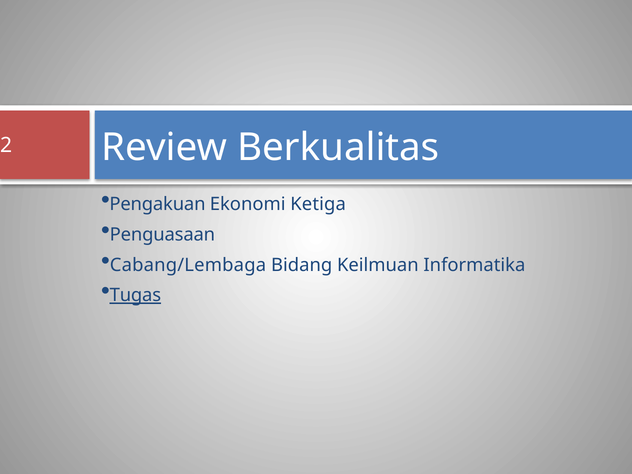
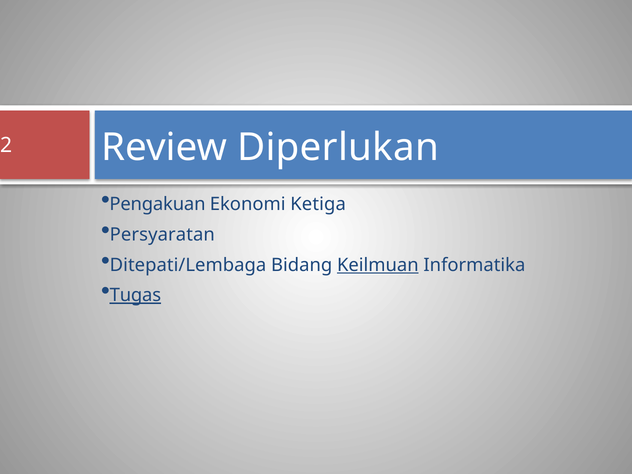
Berkualitas: Berkualitas -> Diperlukan
Penguasaan: Penguasaan -> Persyaratan
Cabang/Lembaga: Cabang/Lembaga -> Ditepati/Lembaga
Keilmuan underline: none -> present
